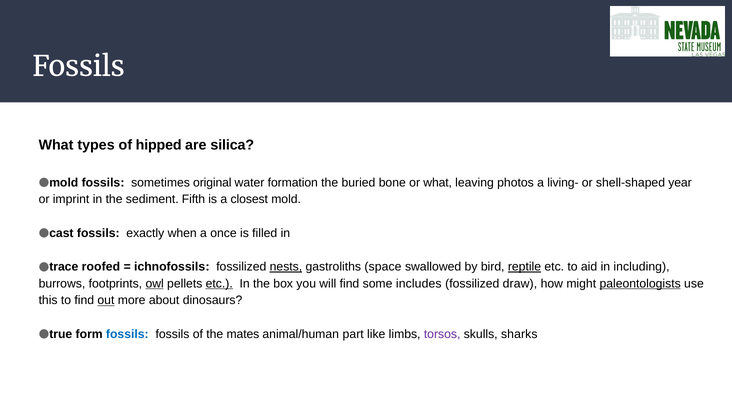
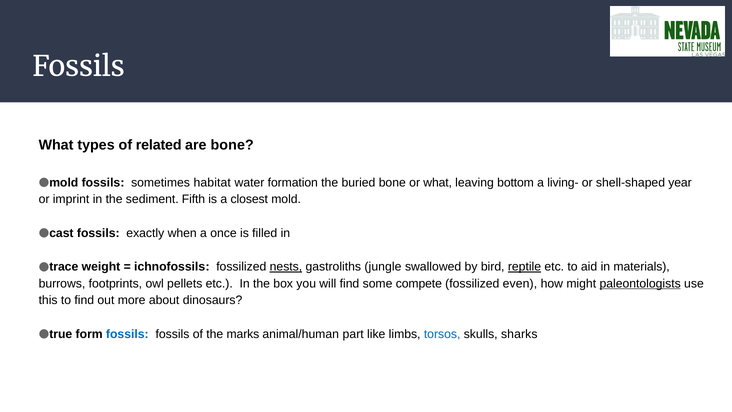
hipped: hipped -> related
are silica: silica -> bone
original: original -> habitat
photos: photos -> bottom
roofed: roofed -> weight
space: space -> jungle
including: including -> materials
owl underline: present -> none
etc at (219, 283) underline: present -> none
includes: includes -> compete
draw: draw -> even
out underline: present -> none
mates: mates -> marks
torsos colour: purple -> blue
